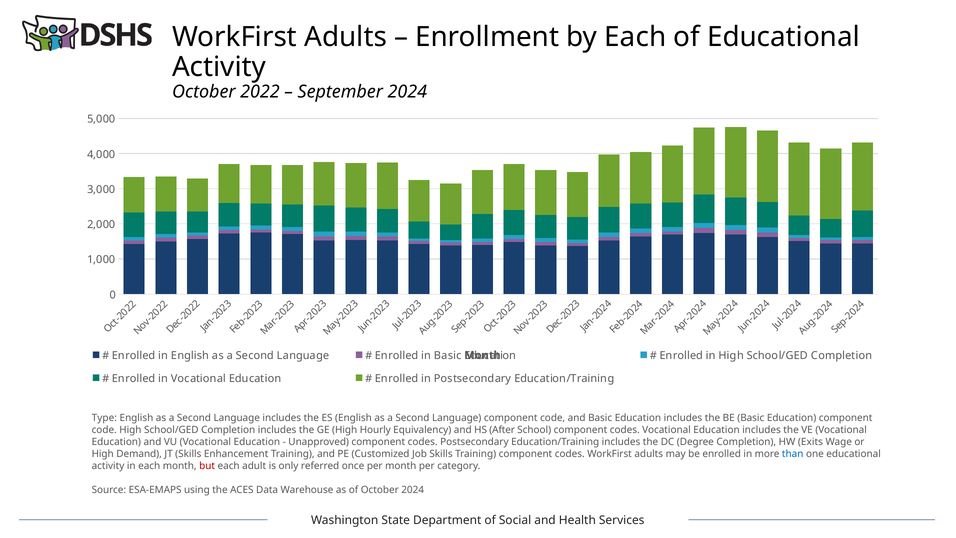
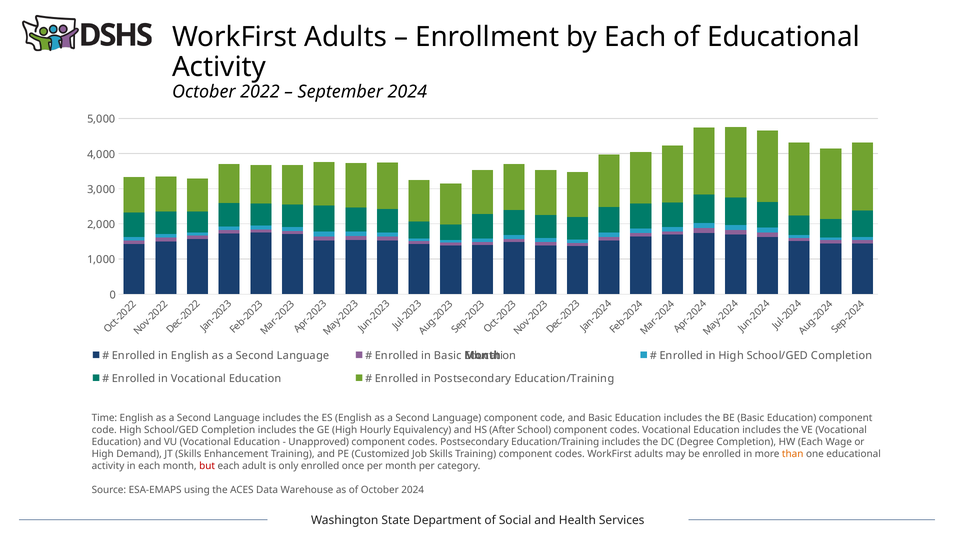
Type: Type -> Time
HW Exits: Exits -> Each
than colour: blue -> orange
only referred: referred -> enrolled
